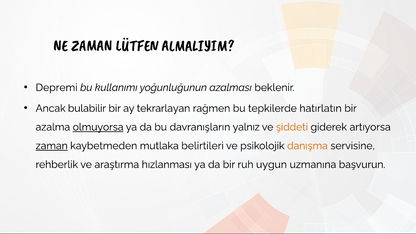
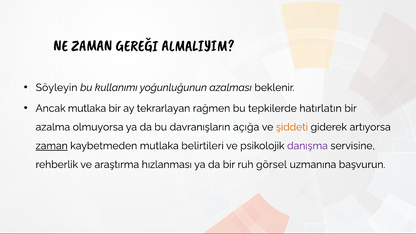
LÜTFEN: LÜTFEN -> GEREĞI
Depremi: Depremi -> Söyleyin
Ancak bulabilir: bulabilir -> mutlaka
olmuyorsa underline: present -> none
yalnız: yalnız -> açığa
danışma colour: orange -> purple
uygun: uygun -> görsel
